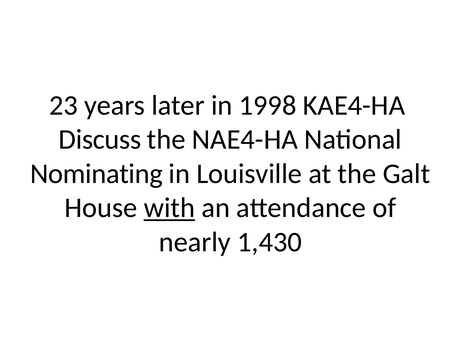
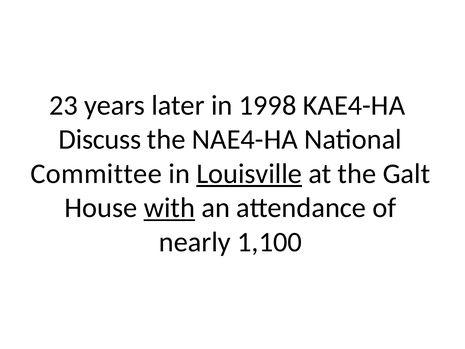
Nominating: Nominating -> Committee
Louisville underline: none -> present
1,430: 1,430 -> 1,100
